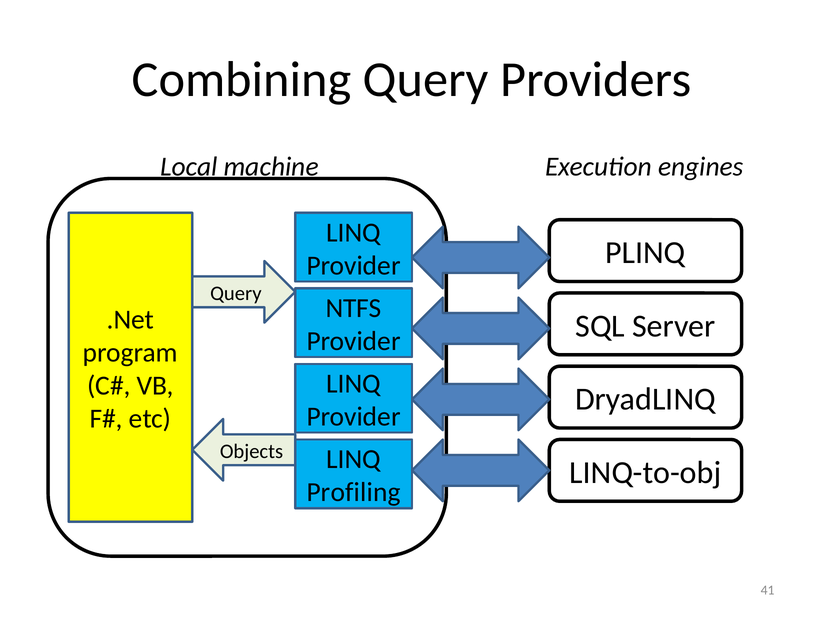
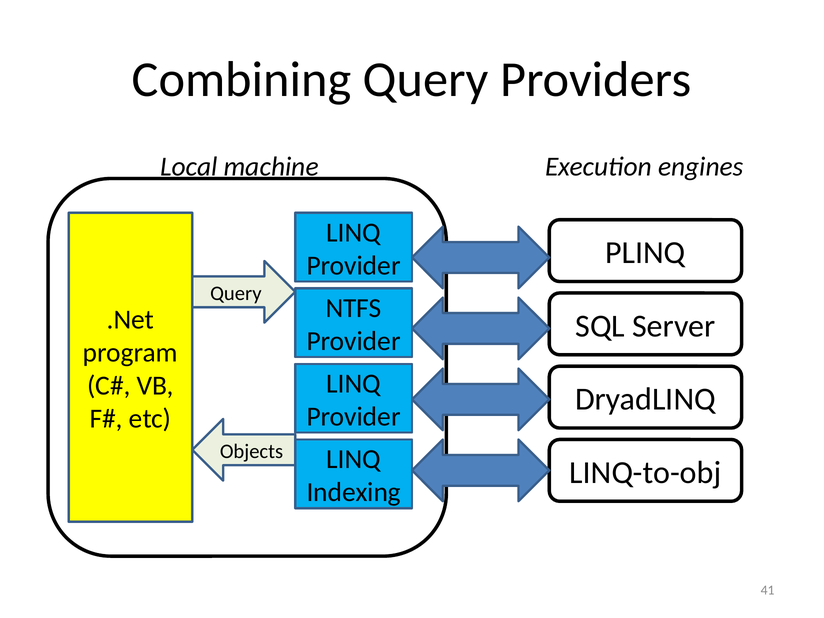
Profiling: Profiling -> Indexing
